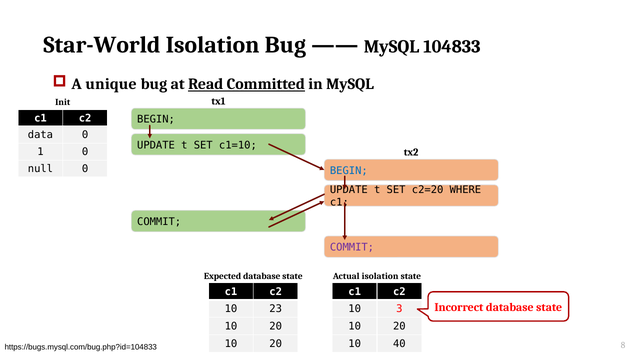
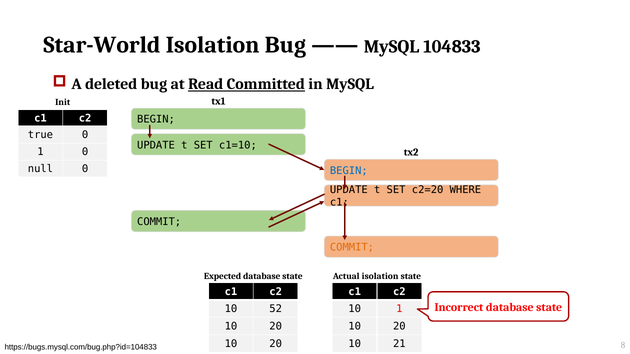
unique: unique -> deleted
data: data -> true
COMMIT at (352, 248) colour: purple -> orange
23: 23 -> 52
10 3: 3 -> 1
40: 40 -> 21
